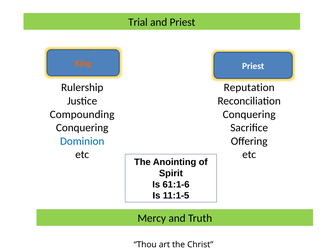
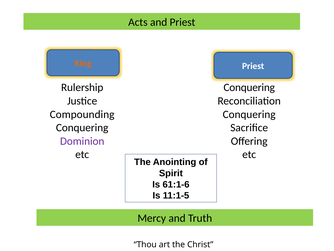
Trial: Trial -> Acts
Reputation at (249, 87): Reputation -> Conquering
Dominion colour: blue -> purple
